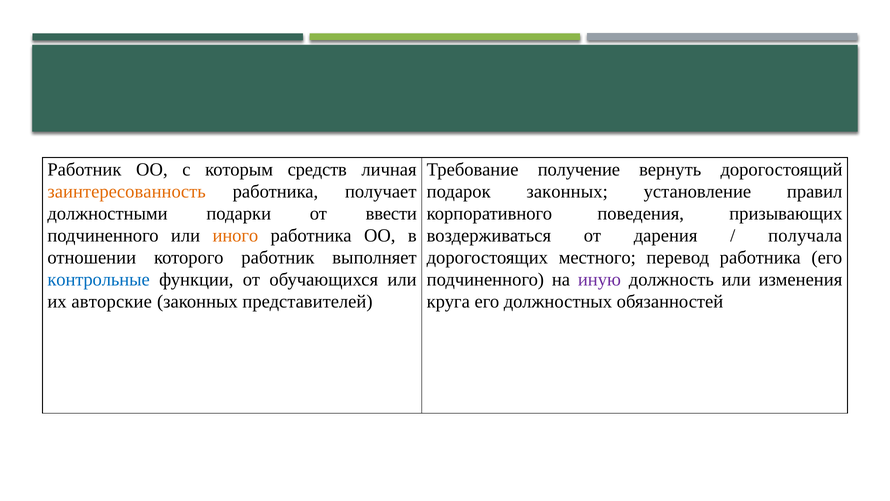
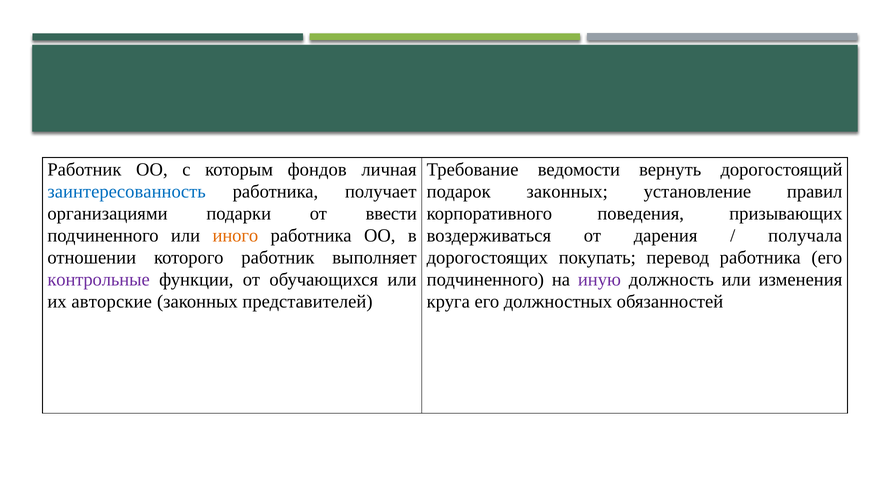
средств: средств -> фондов
получение: получение -> ведомости
заинтересованность colour: orange -> blue
должностными: должностными -> организациями
местного: местного -> покупать
контрольные colour: blue -> purple
